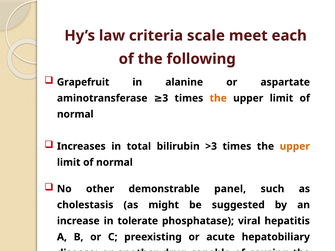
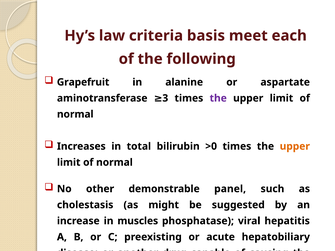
scale: scale -> basis
the at (218, 98) colour: orange -> purple
>3: >3 -> >0
tolerate: tolerate -> muscles
